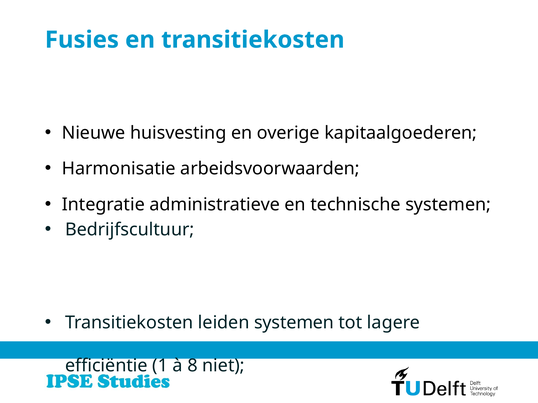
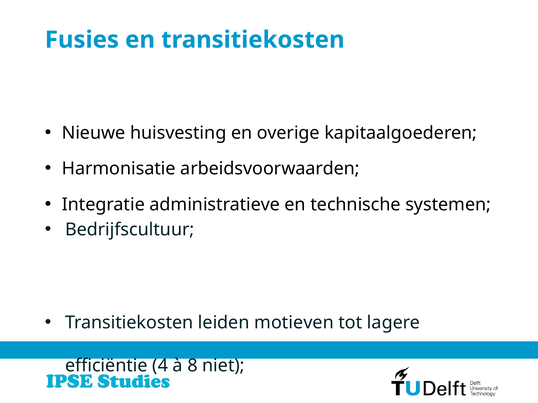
leiden systemen: systemen -> motieven
1: 1 -> 4
